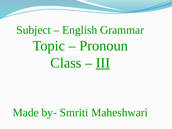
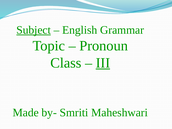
Subject underline: none -> present
